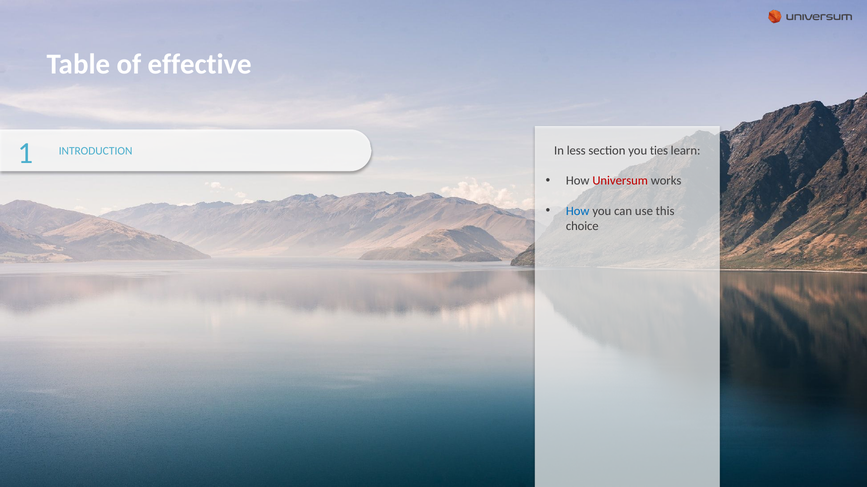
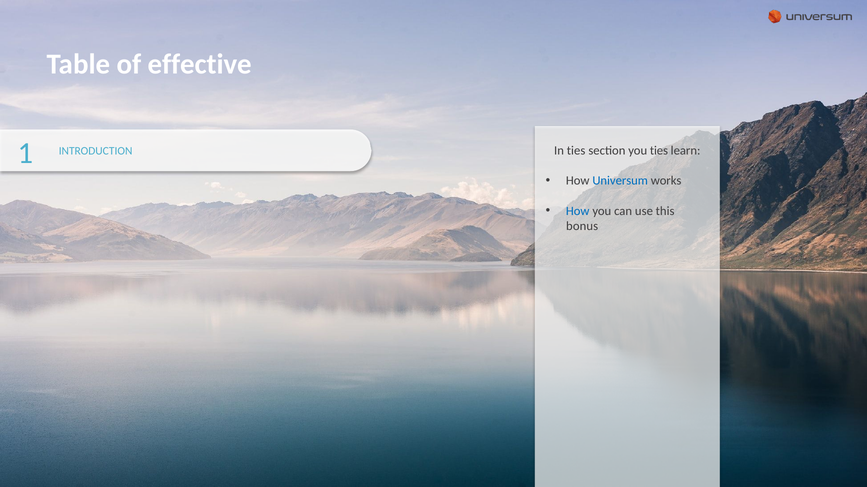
In less: less -> ties
Universum colour: red -> blue
choice: choice -> bonus
